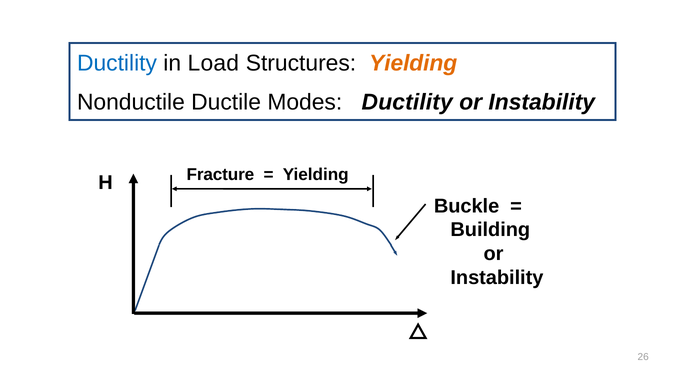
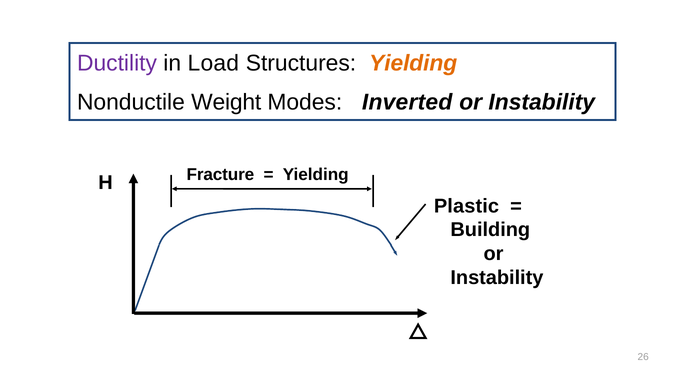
Ductility at (117, 63) colour: blue -> purple
Ductile: Ductile -> Weight
Modes Ductility: Ductility -> Inverted
Buckle: Buckle -> Plastic
